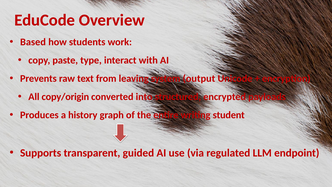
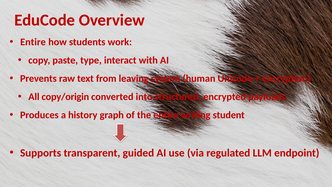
Based at (33, 42): Based -> Entire
output: output -> human
